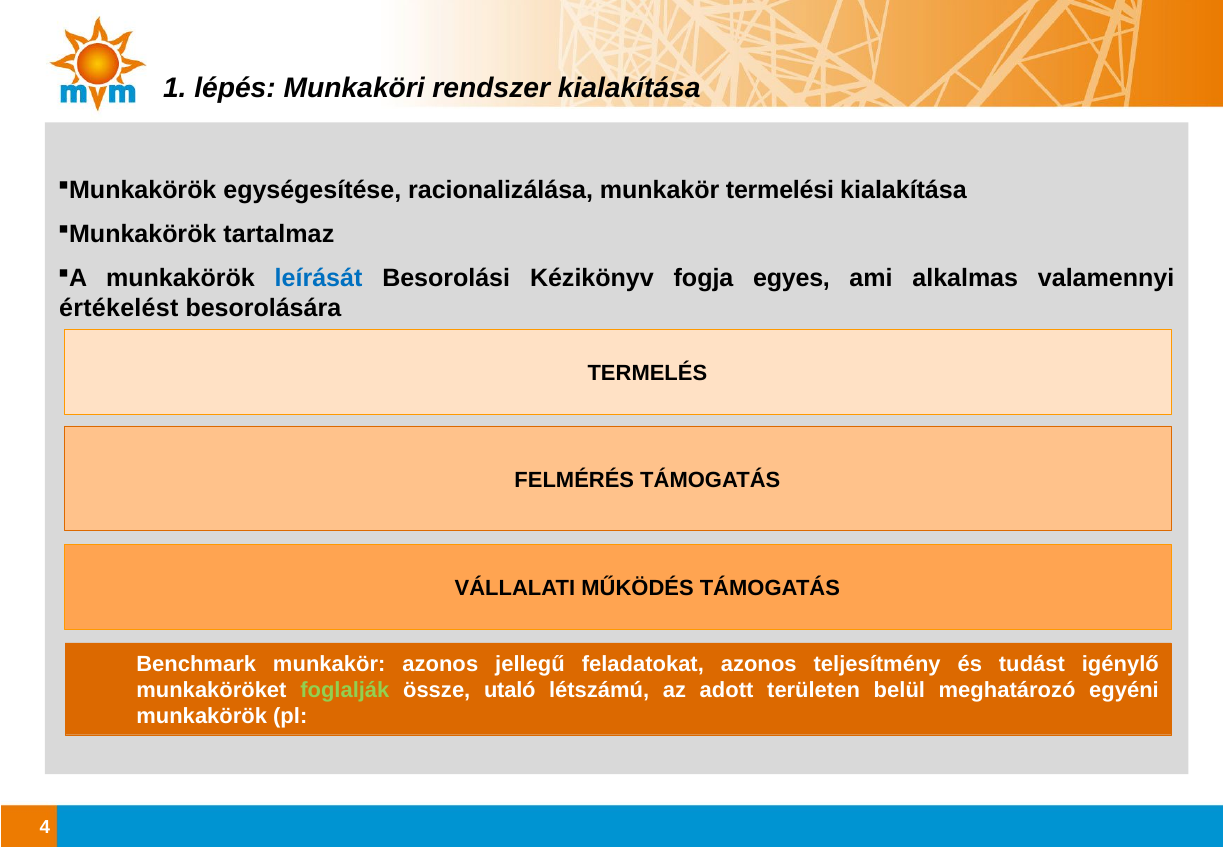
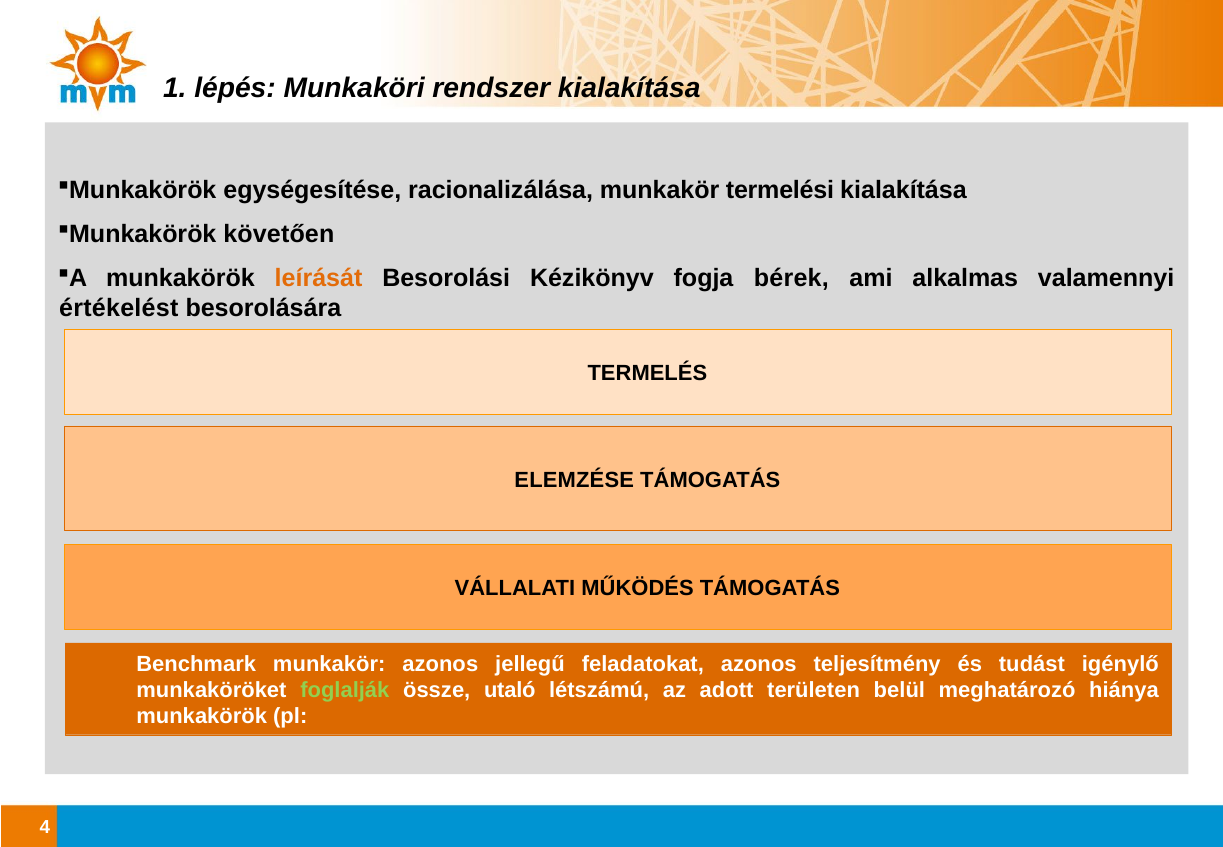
tartalmaz: tartalmaz -> követően
leírását colour: blue -> orange
egyes: egyes -> bérek
FELMÉRÉS: FELMÉRÉS -> ELEMZÉSE
egyéni: egyéni -> hiánya
